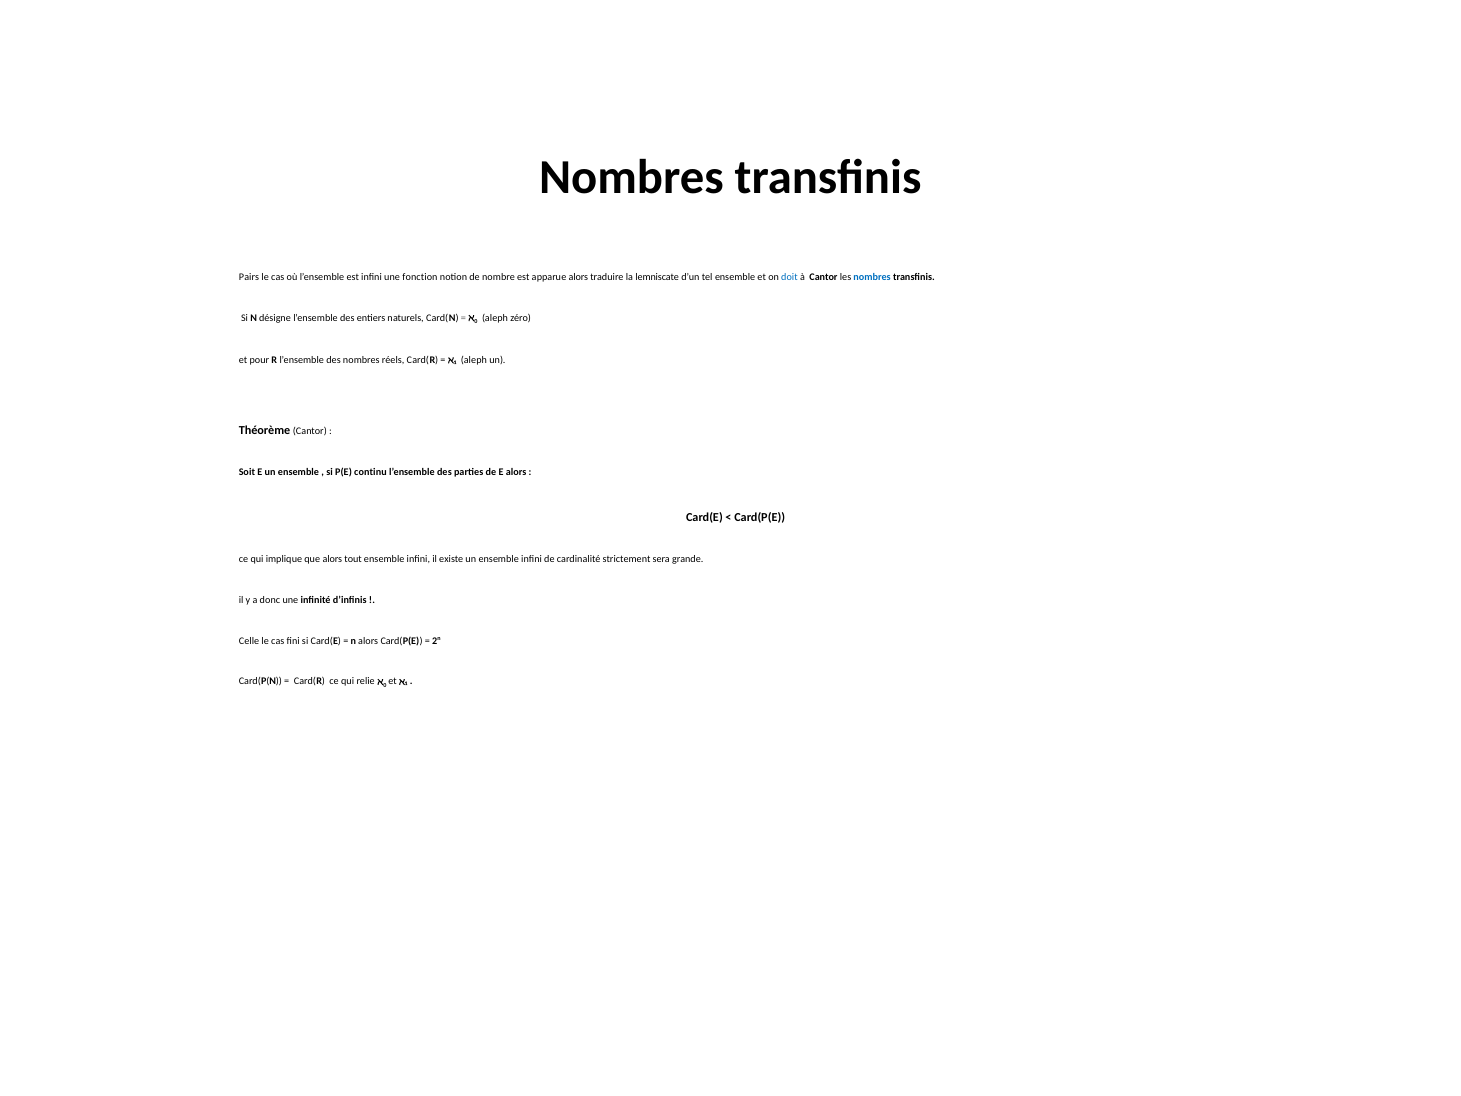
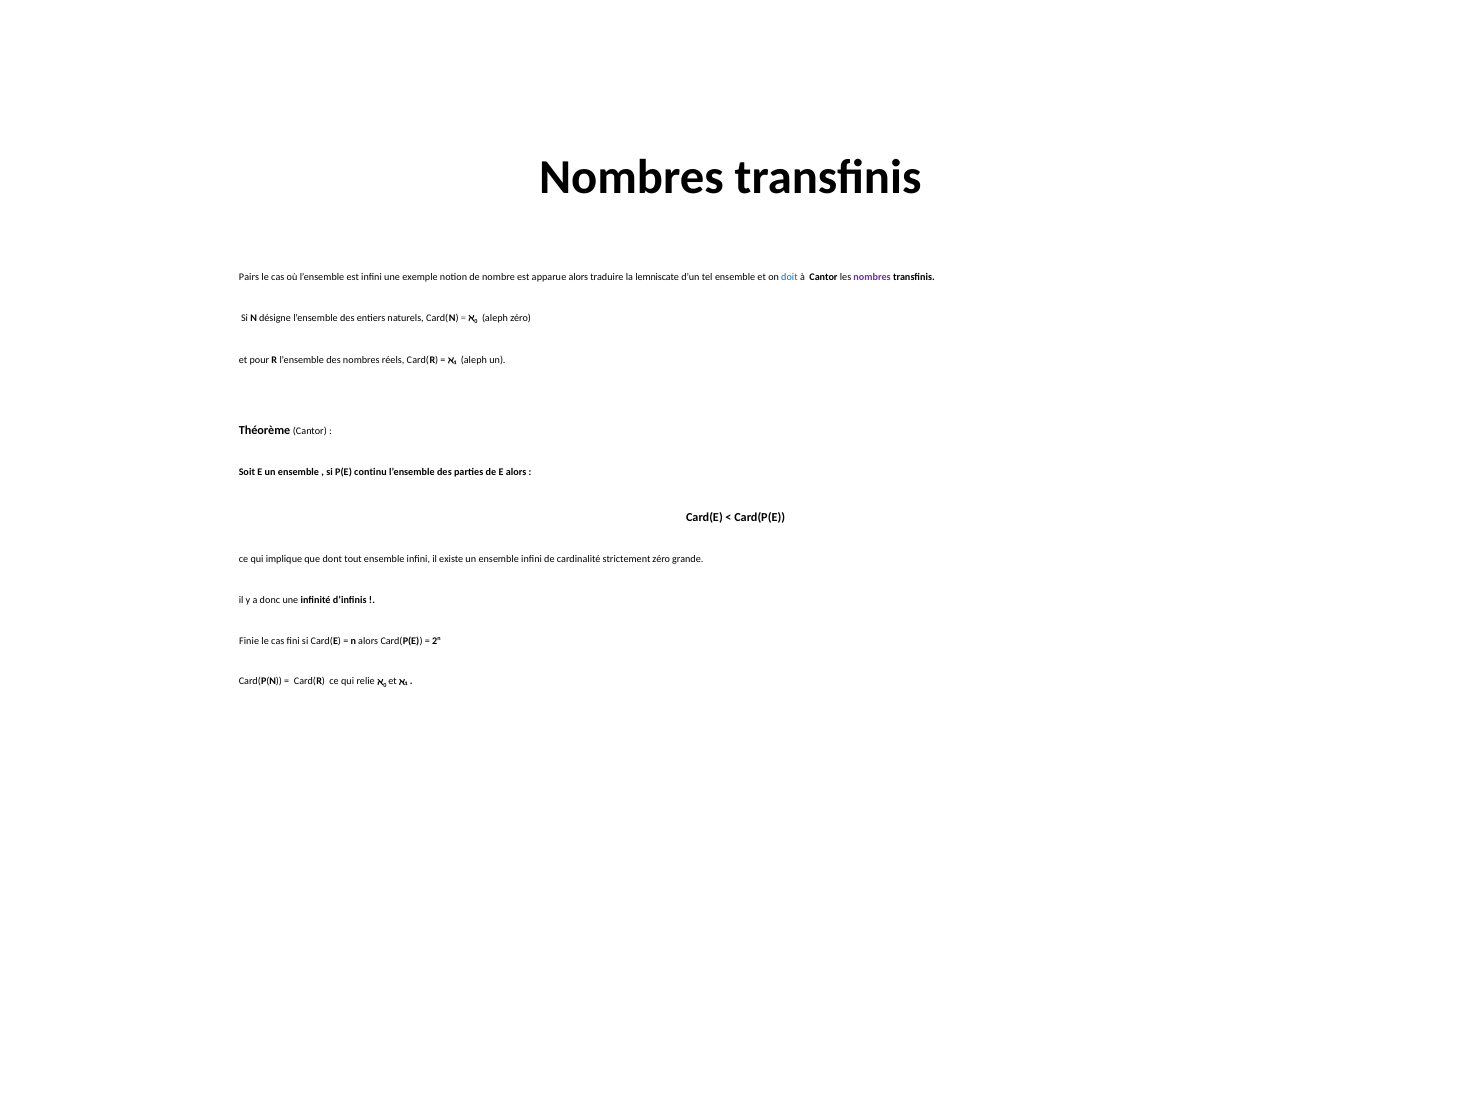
fonction: fonction -> exemple
nombres at (872, 277) colour: blue -> purple
que alors: alors -> dont
strictement sera: sera -> zéro
Celle: Celle -> Finie
